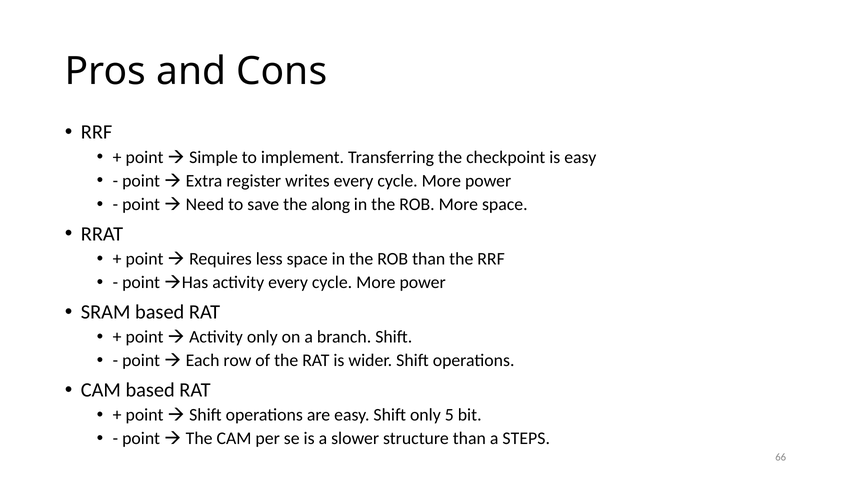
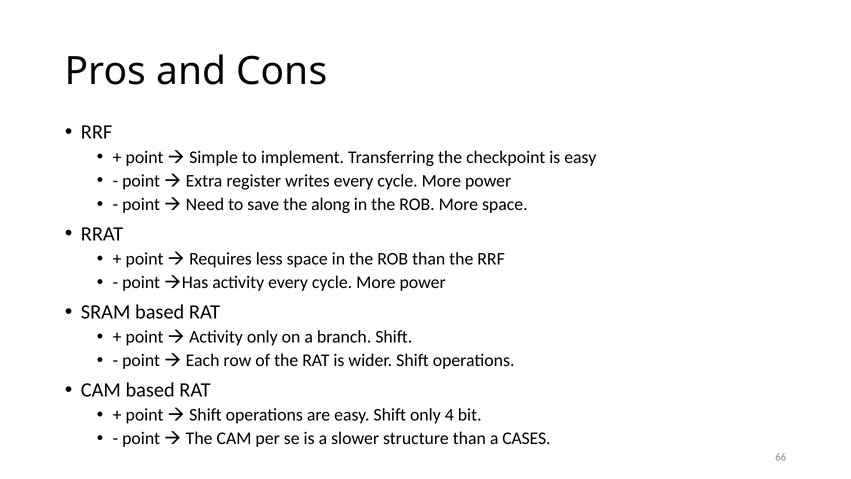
5: 5 -> 4
STEPS: STEPS -> CASES
